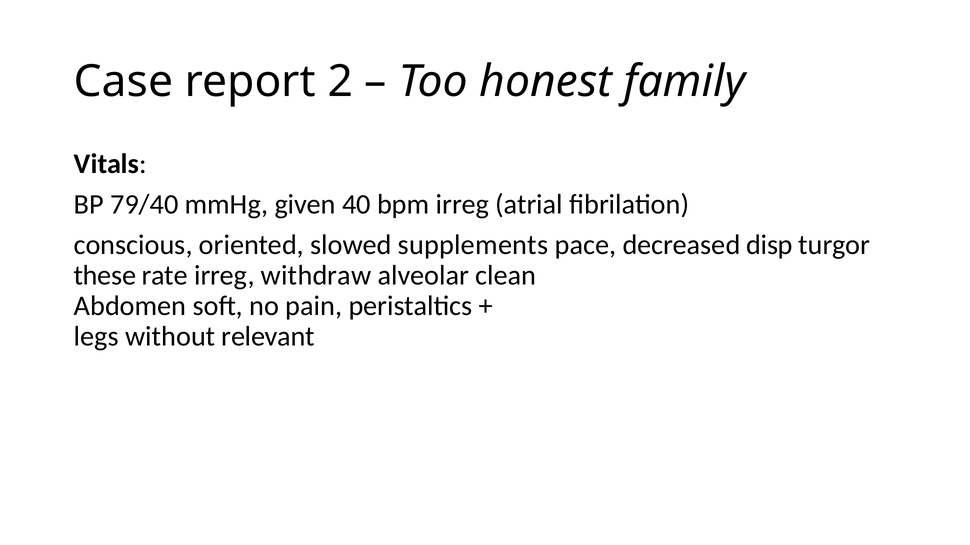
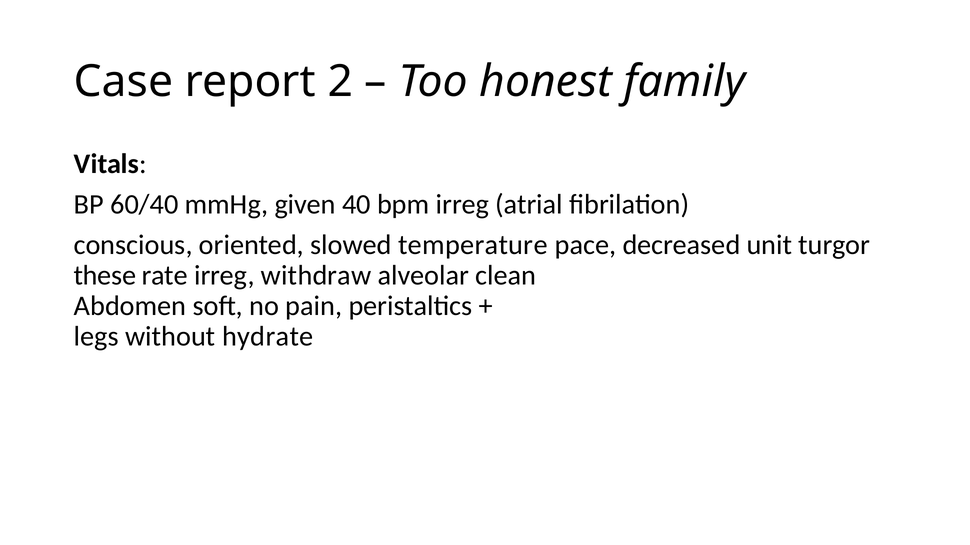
79/40: 79/40 -> 60/40
supplements: supplements -> temperature
disp: disp -> unit
relevant: relevant -> hydrate
